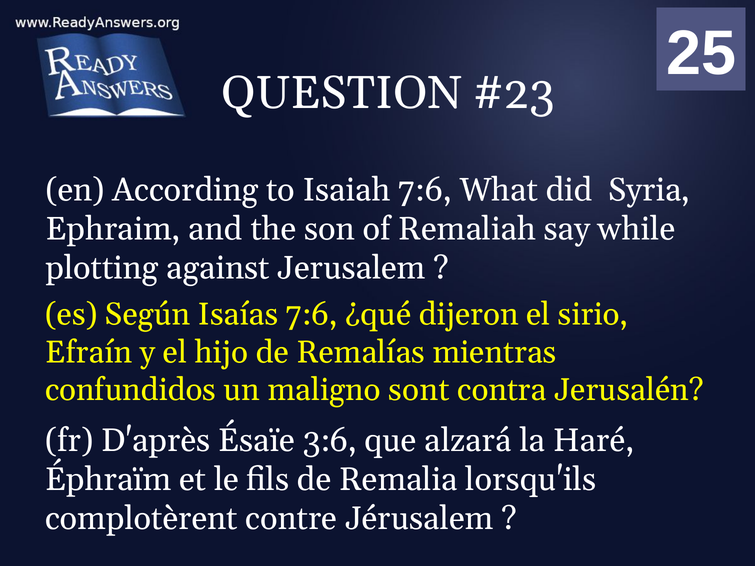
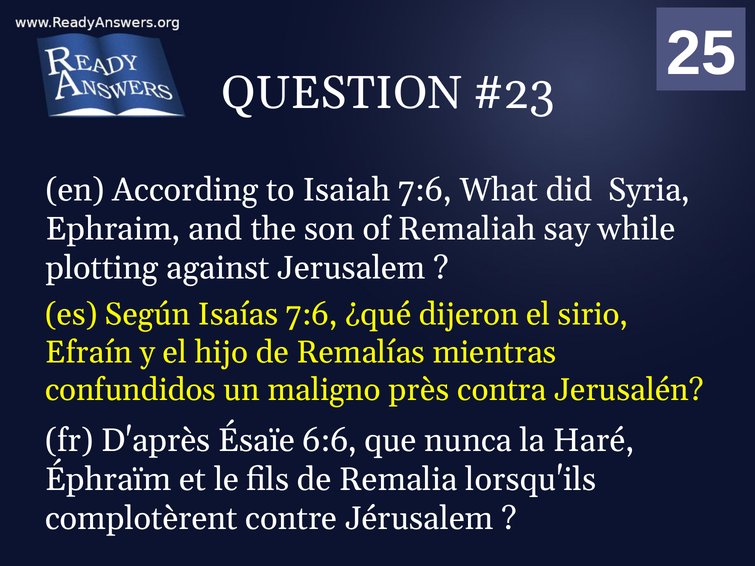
sont: sont -> près
3:6: 3:6 -> 6:6
alzará: alzará -> nunca
